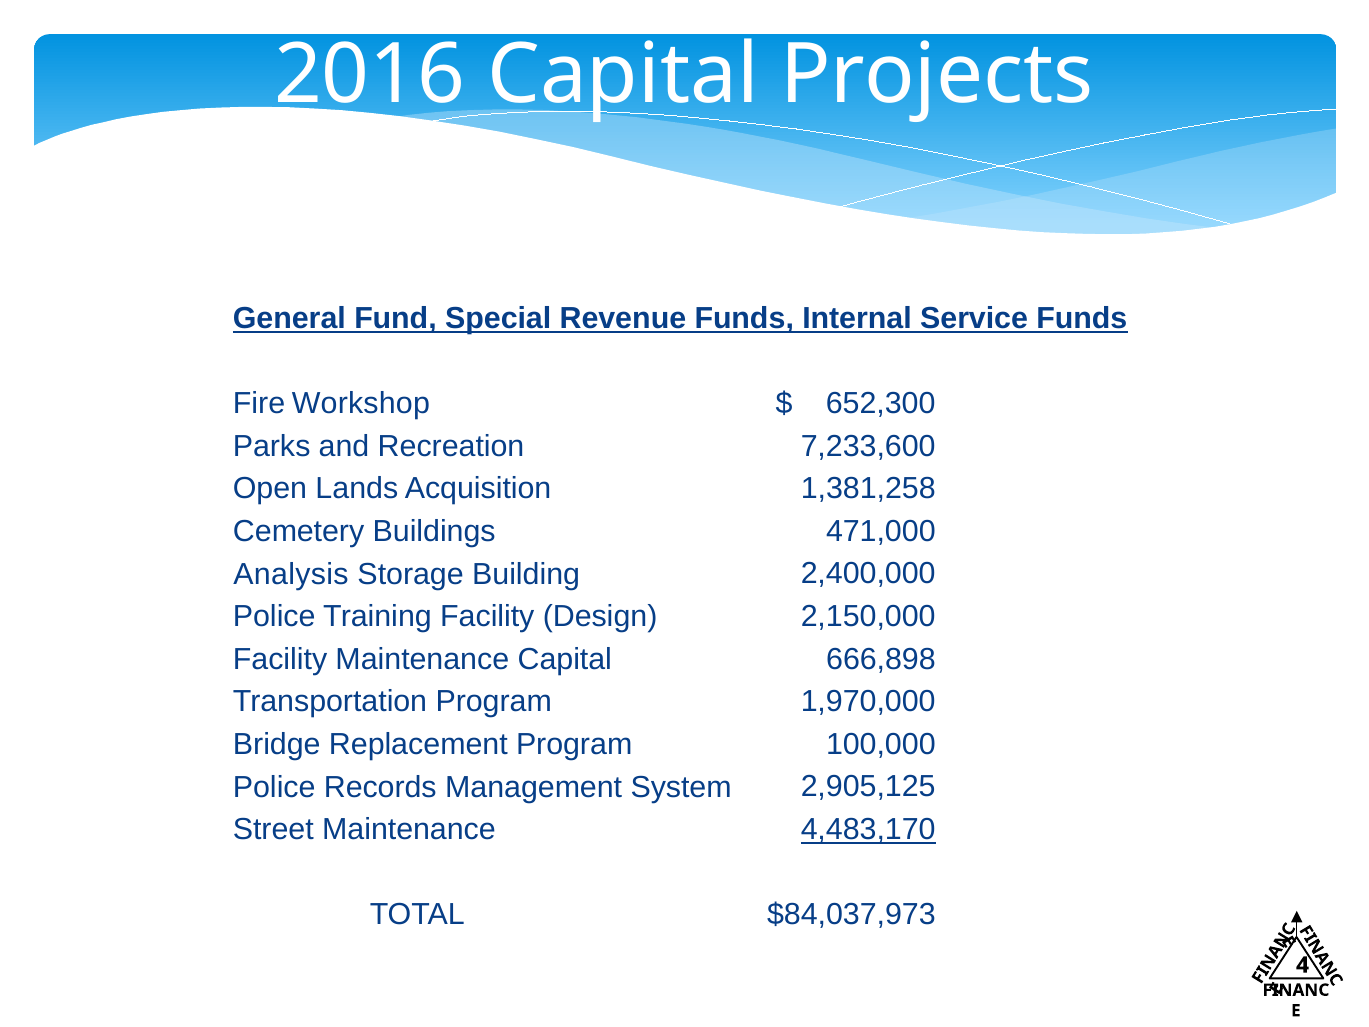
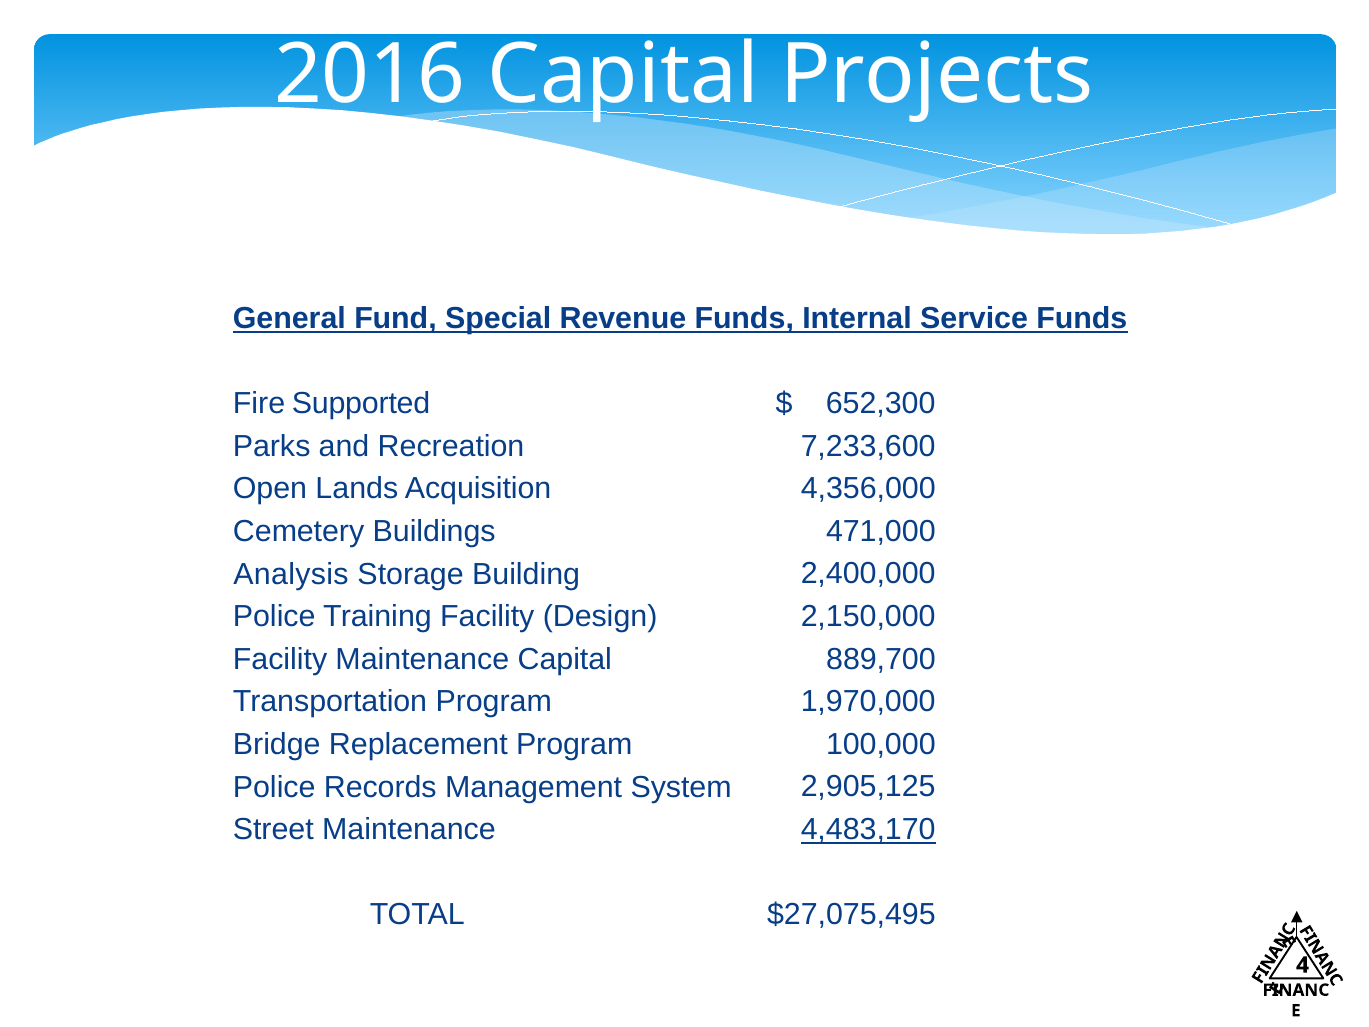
Workshop: Workshop -> Supported
1,381,258: 1,381,258 -> 4,356,000
666,898: 666,898 -> 889,700
$84,037,973: $84,037,973 -> $27,075,495
